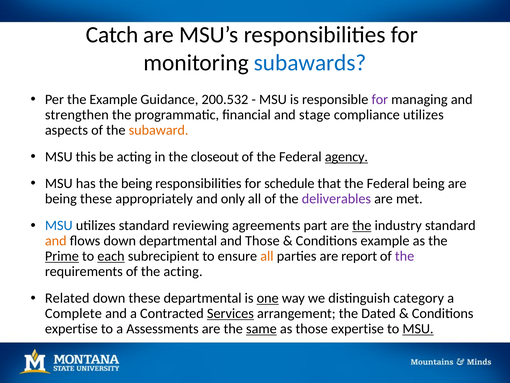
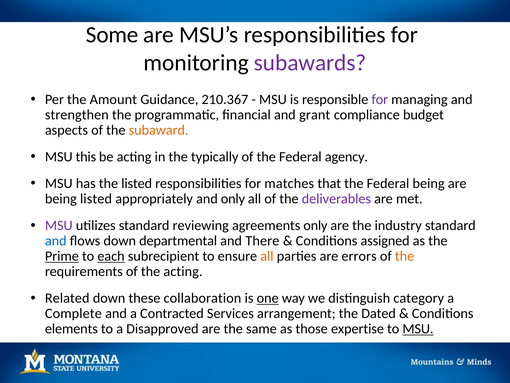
Catch: Catch -> Some
subawards colour: blue -> purple
the Example: Example -> Amount
200.532: 200.532 -> 210.367
stage: stage -> grant
compliance utilizes: utilizes -> budget
closeout: closeout -> typically
agency underline: present -> none
the being: being -> listed
schedule: schedule -> matches
being these: these -> listed
MSU at (59, 225) colour: blue -> purple
agreements part: part -> only
the at (362, 225) underline: present -> none
and at (56, 241) colour: orange -> blue
and Those: Those -> There
Conditions example: example -> assigned
report: report -> errors
the at (405, 256) colour: purple -> orange
these departmental: departmental -> collaboration
Services underline: present -> none
expertise at (71, 329): expertise -> elements
Assessments: Assessments -> Disapproved
same underline: present -> none
